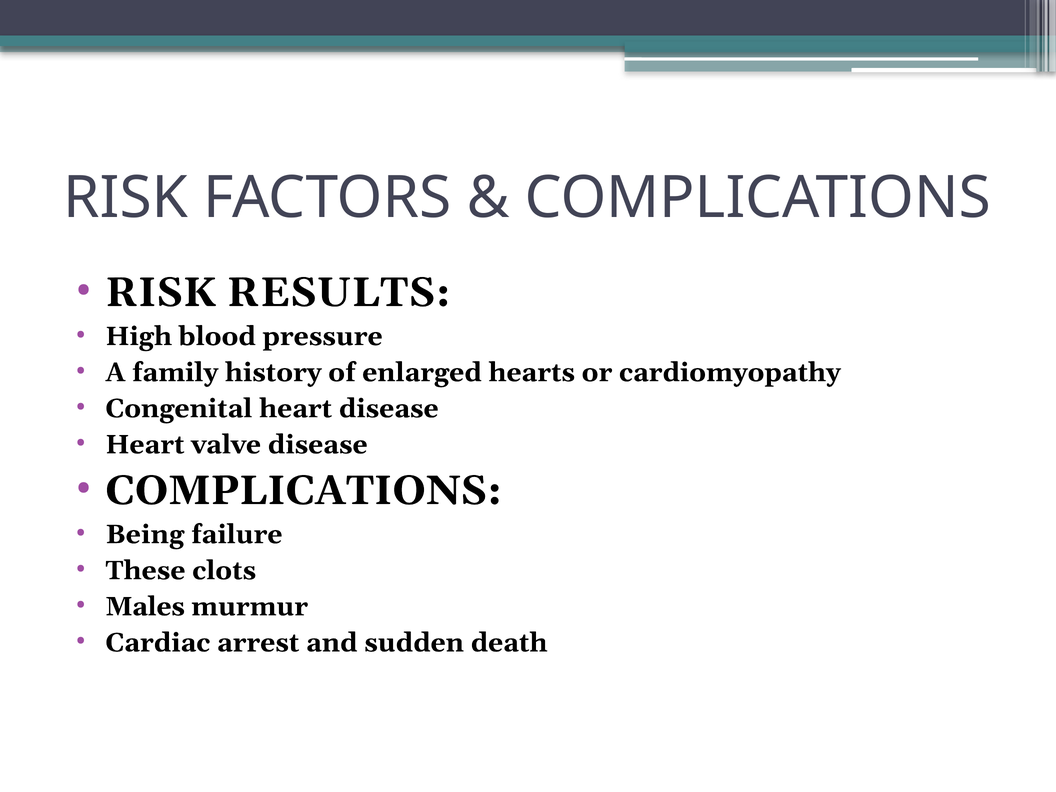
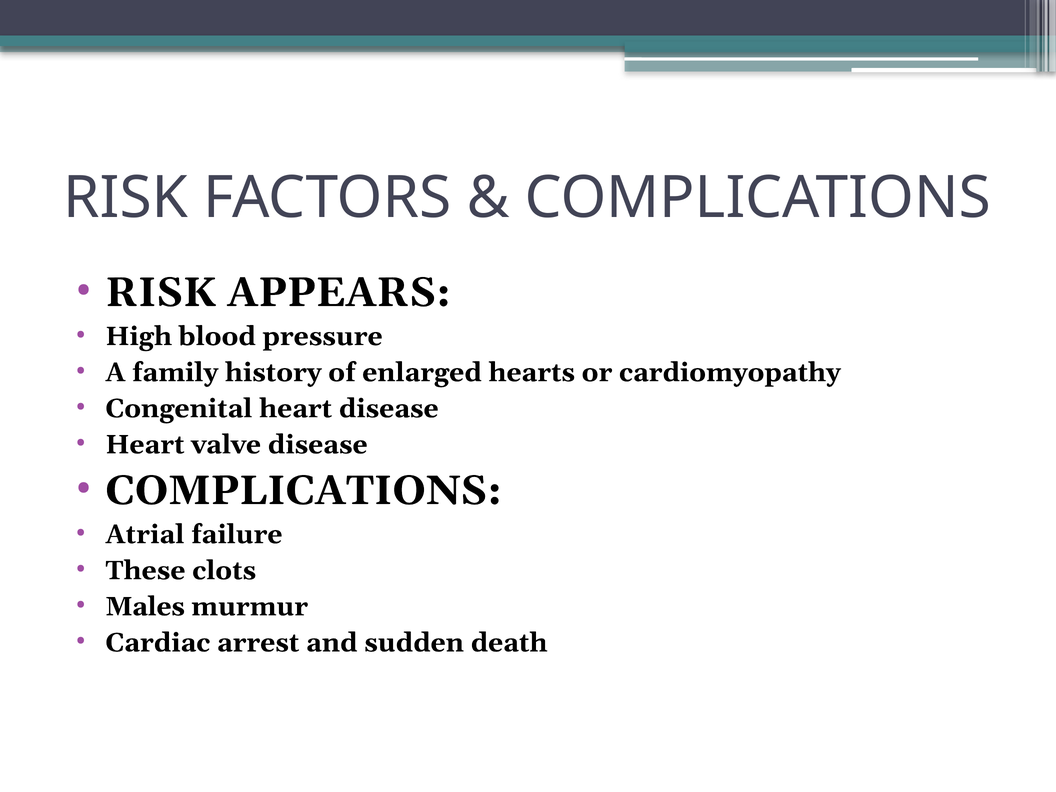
RESULTS: RESULTS -> APPEARS
Being: Being -> Atrial
